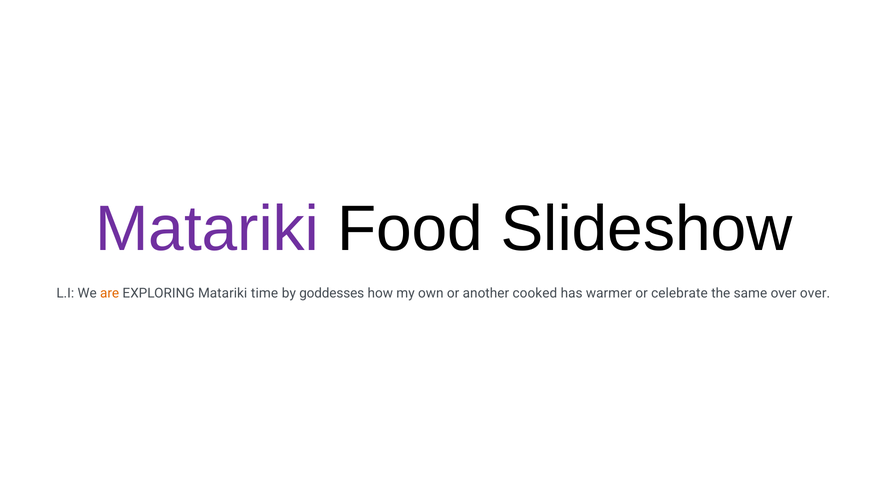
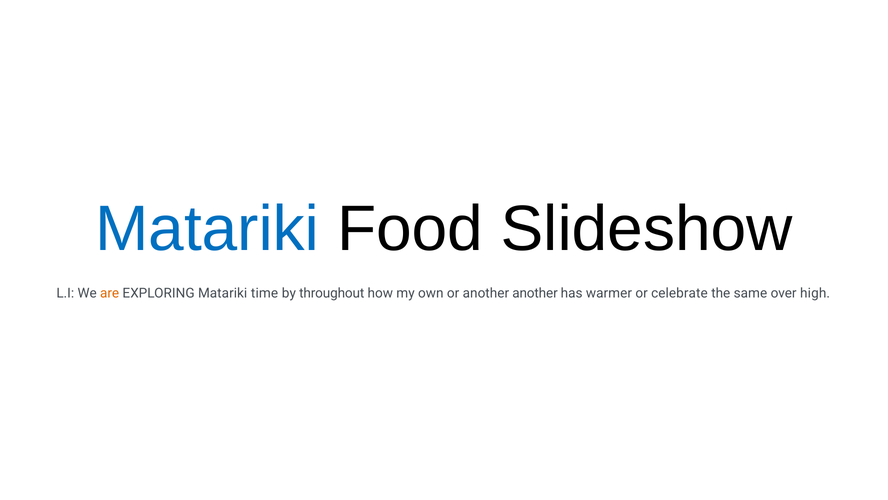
Matariki at (207, 229) colour: purple -> blue
goddesses: goddesses -> throughout
another cooked: cooked -> another
over over: over -> high
